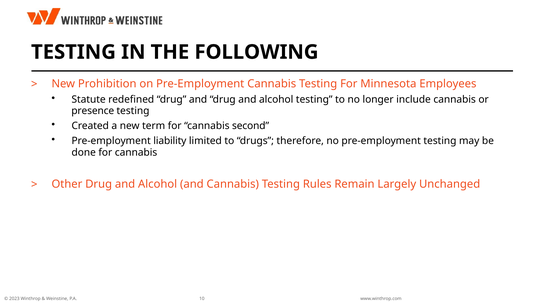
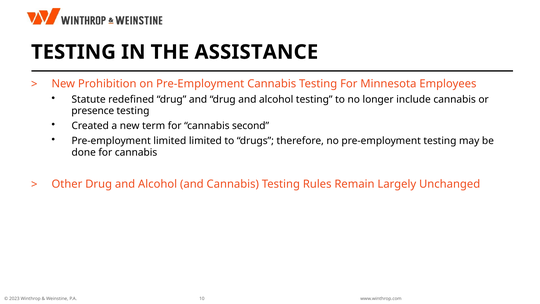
FOLLOWING: FOLLOWING -> ASSISTANCE
Pre-employment liability: liability -> limited
